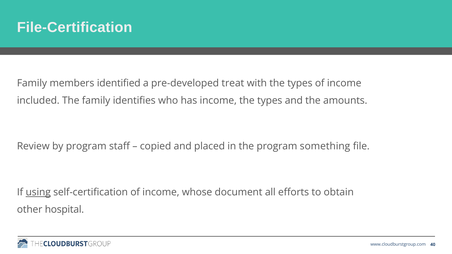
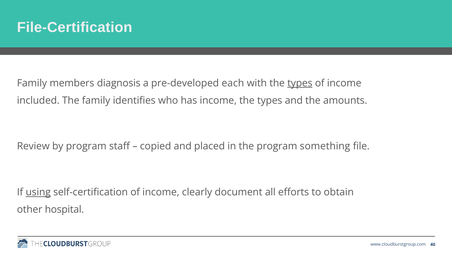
identified: identified -> diagnosis
treat: treat -> each
types at (300, 83) underline: none -> present
whose: whose -> clearly
